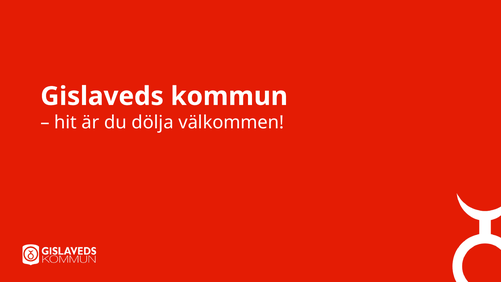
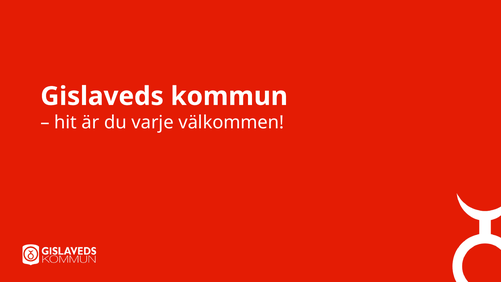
dölja: dölja -> varje
